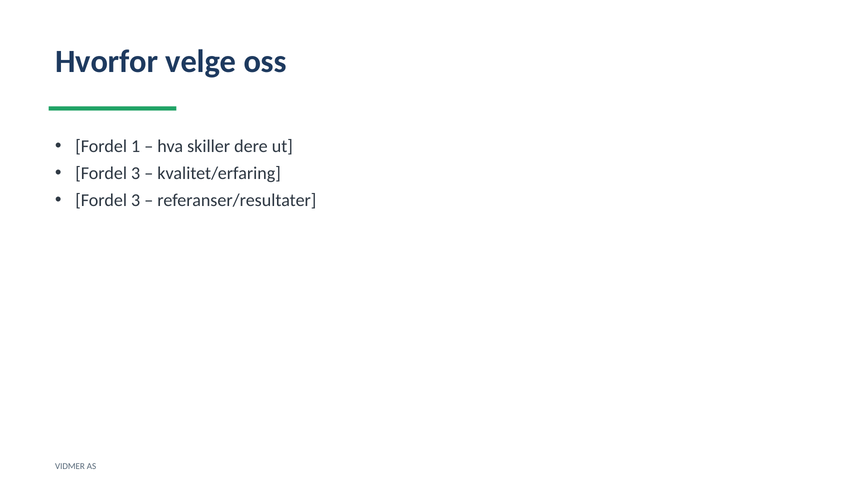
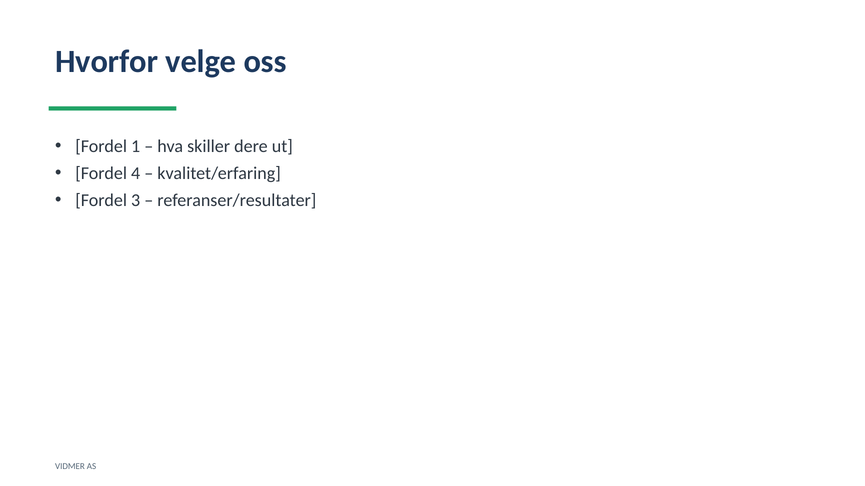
3 at (136, 174): 3 -> 4
